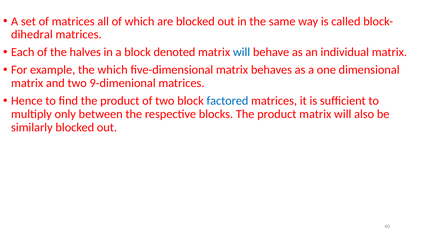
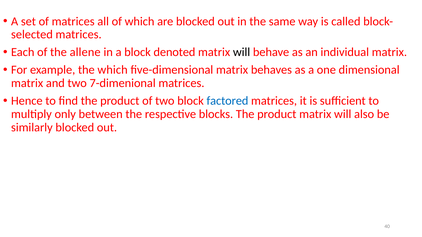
dihedral: dihedral -> selected
halves: halves -> allene
will at (242, 52) colour: blue -> black
9-dimenional: 9-dimenional -> 7-dimenional
